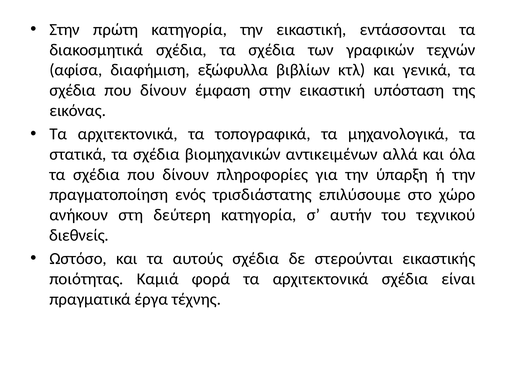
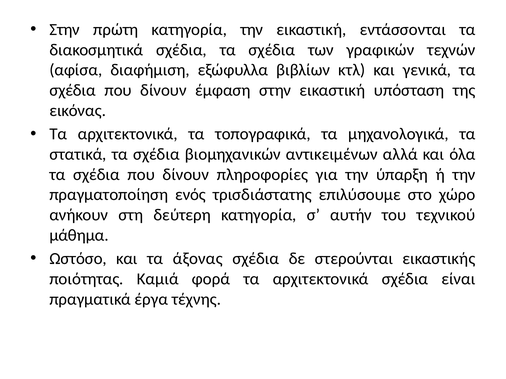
διεθνείς: διεθνείς -> μάθημα
αυτούς: αυτούς -> άξονας
